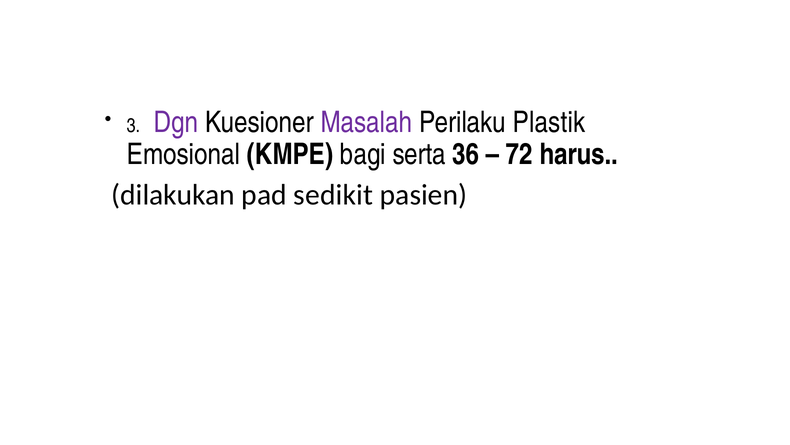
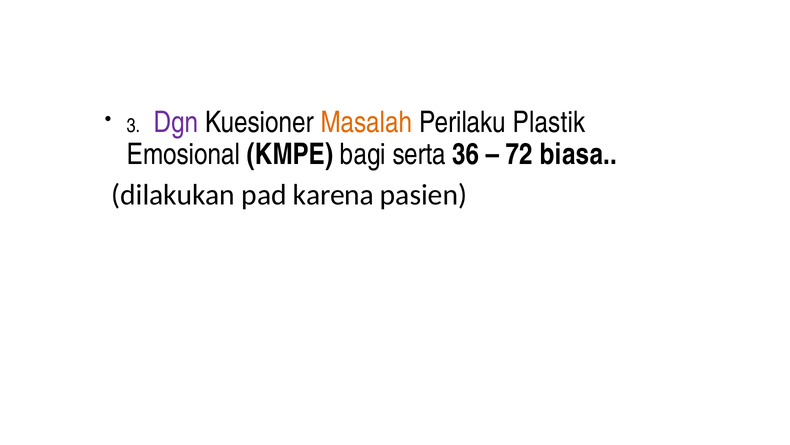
Masalah colour: purple -> orange
harus: harus -> biasa
sedikit: sedikit -> karena
